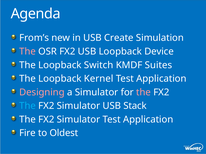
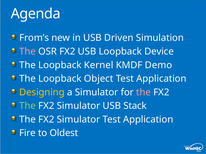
Create: Create -> Driven
Switch: Switch -> Kernel
Suites: Suites -> Demo
Kernel: Kernel -> Object
Designing colour: pink -> yellow
The at (28, 106) colour: light blue -> light green
